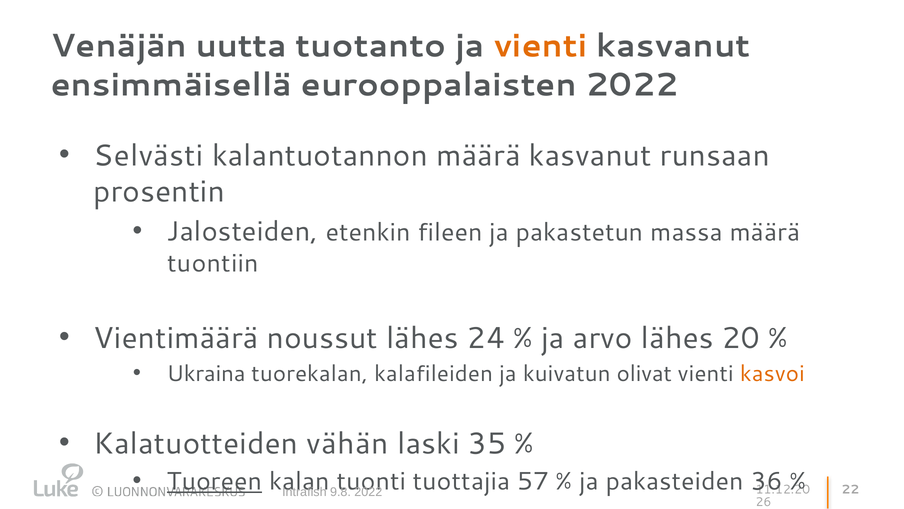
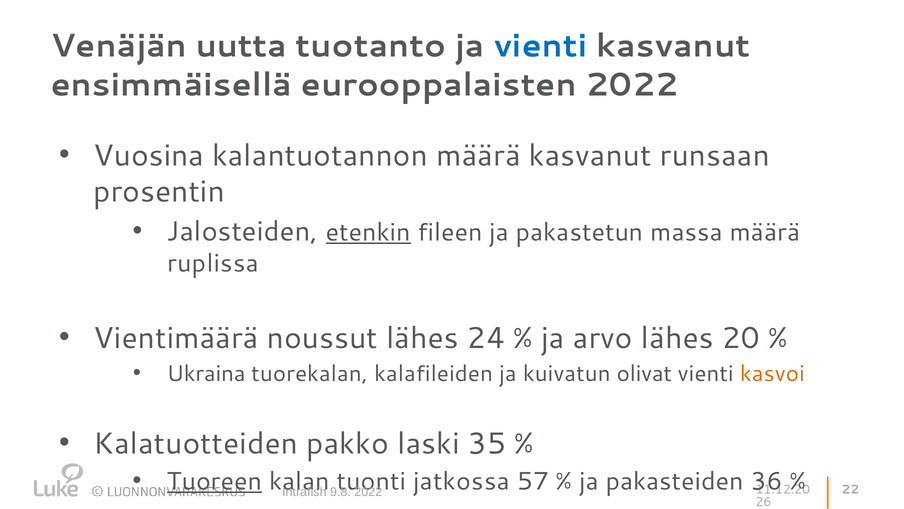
vienti at (541, 46) colour: orange -> blue
Selvästi: Selvästi -> Vuosina
etenkin underline: none -> present
tuontiin: tuontiin -> ruplissa
vähän: vähän -> pakko
tuottajia: tuottajia -> jatkossa
